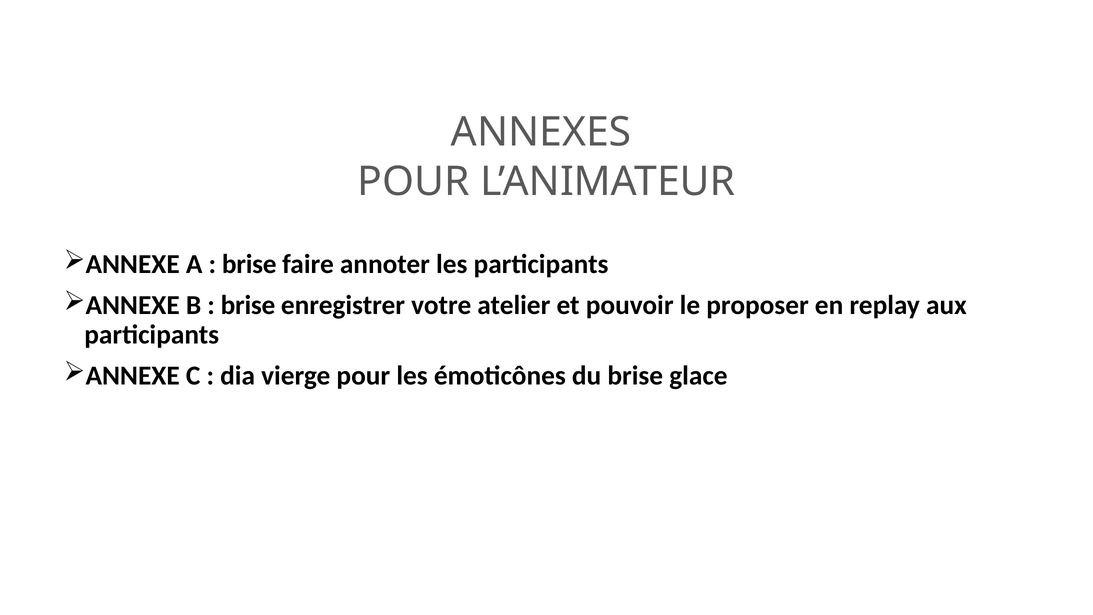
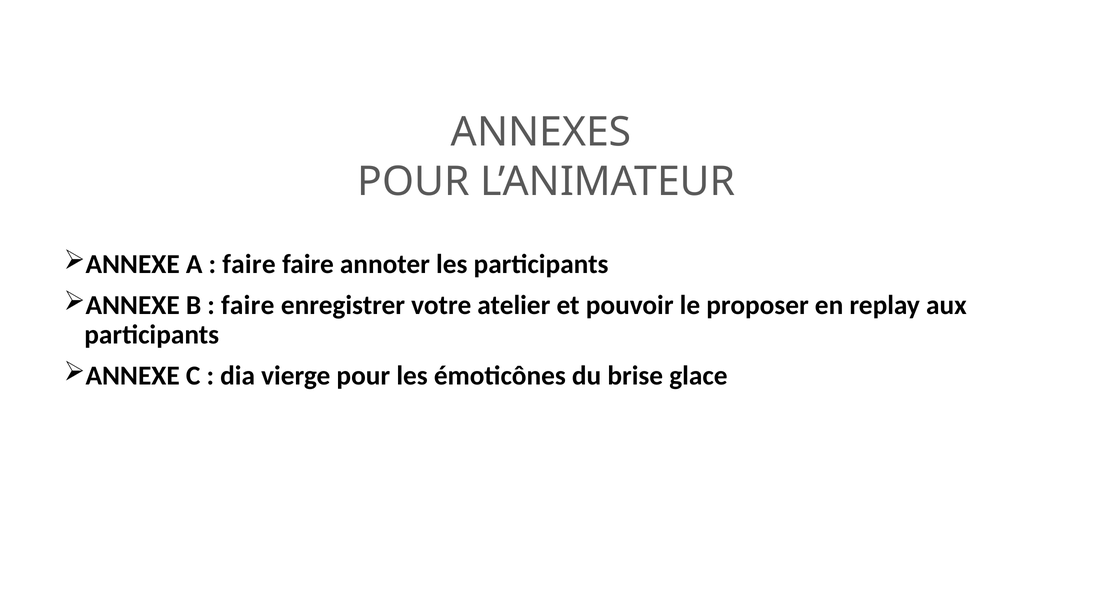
brise at (249, 264): brise -> faire
brise at (248, 305): brise -> faire
